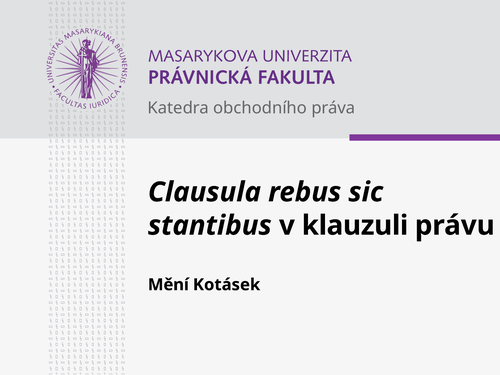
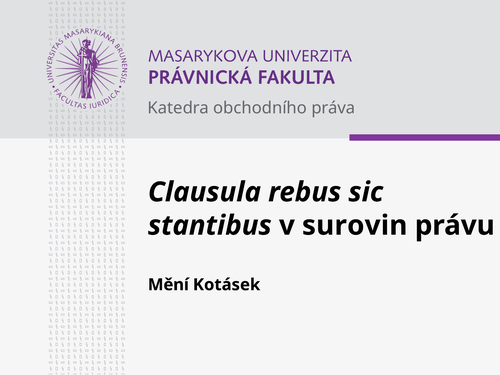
klauzuli: klauzuli -> surovin
